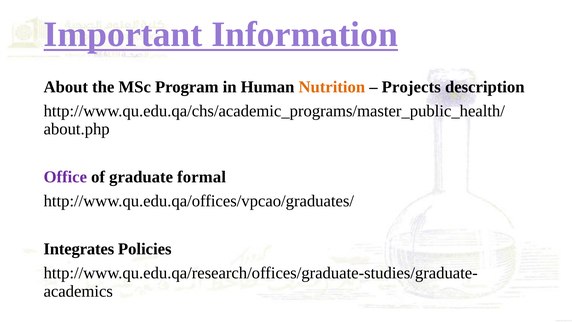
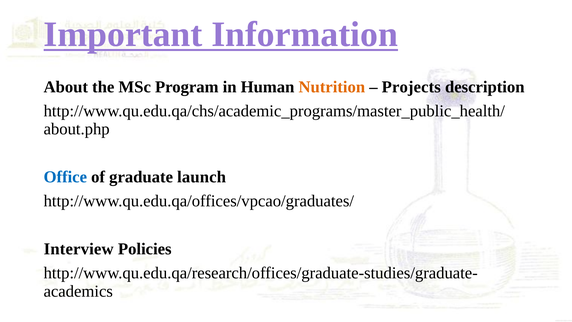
Office colour: purple -> blue
formal: formal -> launch
Integrates: Integrates -> Interview
